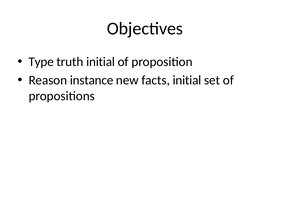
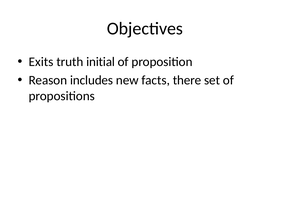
Type: Type -> Exits
instance: instance -> includes
facts initial: initial -> there
